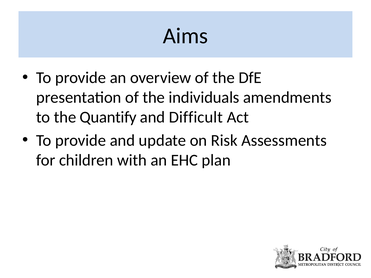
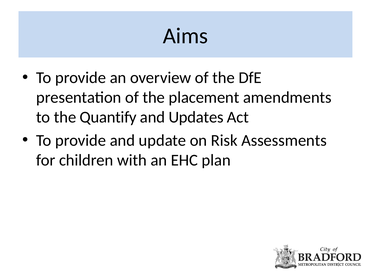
individuals: individuals -> placement
Difficult: Difficult -> Updates
